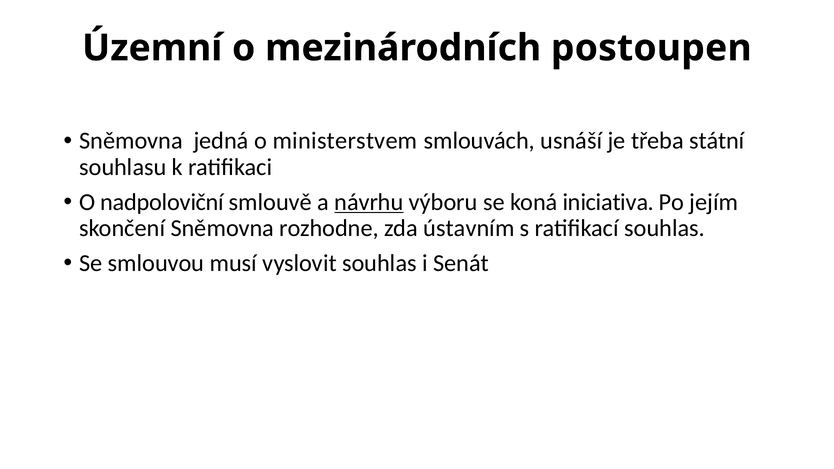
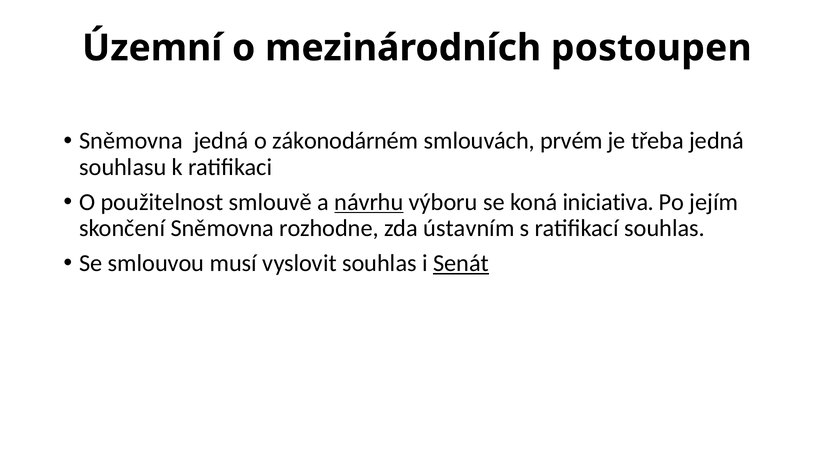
ministerstvem: ministerstvem -> zákonodárném
usnáší: usnáší -> prvém
třeba státní: státní -> jedná
nadpoloviční: nadpoloviční -> použitelnost
Senát underline: none -> present
